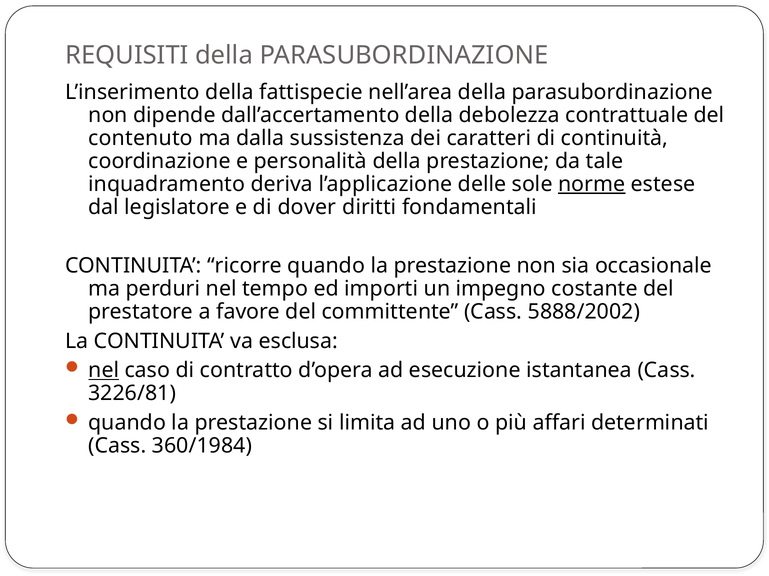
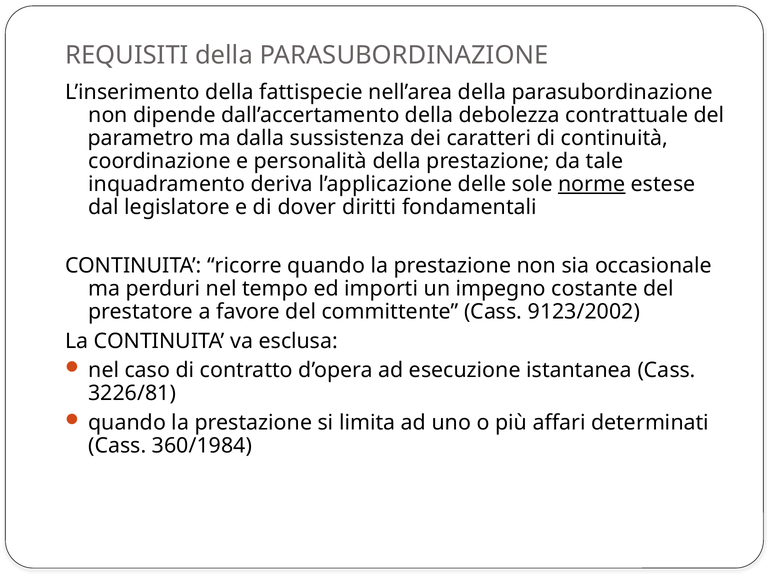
contenuto: contenuto -> parametro
5888/2002: 5888/2002 -> 9123/2002
nel at (104, 371) underline: present -> none
